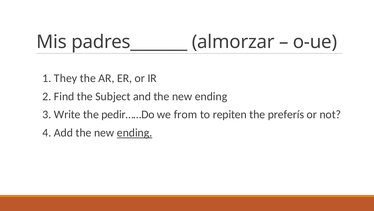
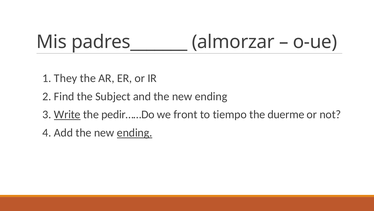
Write underline: none -> present
from: from -> front
repiten: repiten -> tiempo
preferís: preferís -> duerme
